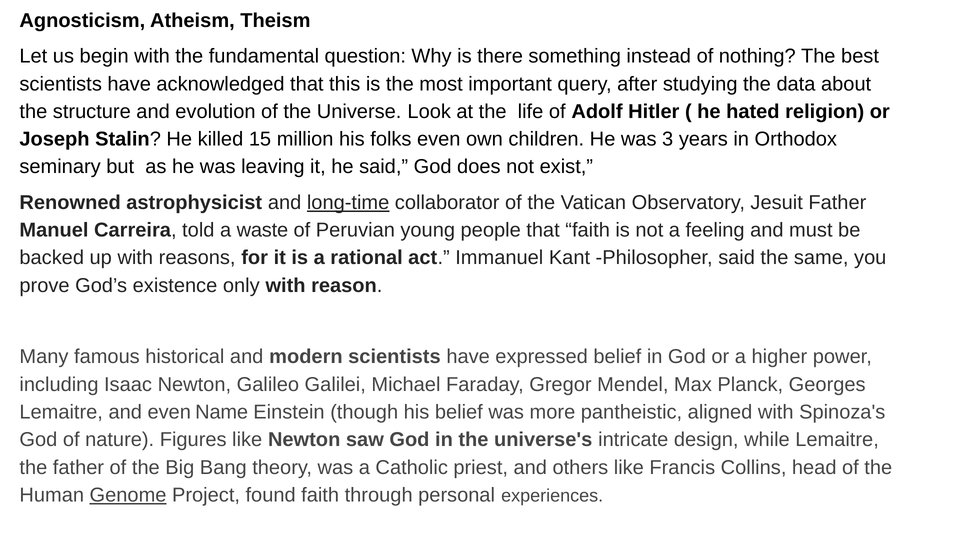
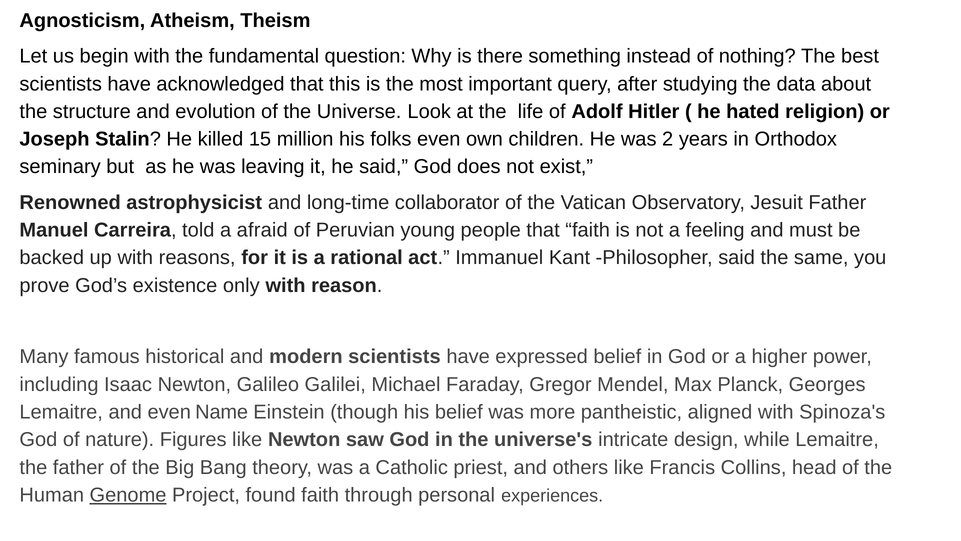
3: 3 -> 2
long-time underline: present -> none
waste: waste -> afraid
